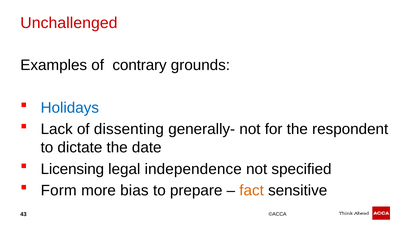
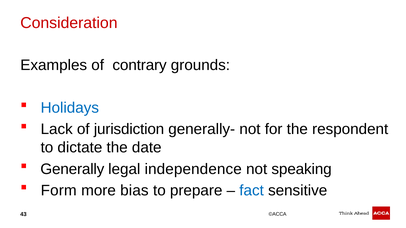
Unchallenged: Unchallenged -> Consideration
dissenting: dissenting -> jurisdiction
Licensing: Licensing -> Generally
specified: specified -> speaking
fact colour: orange -> blue
